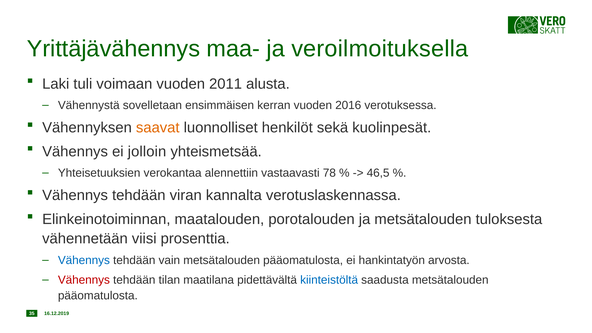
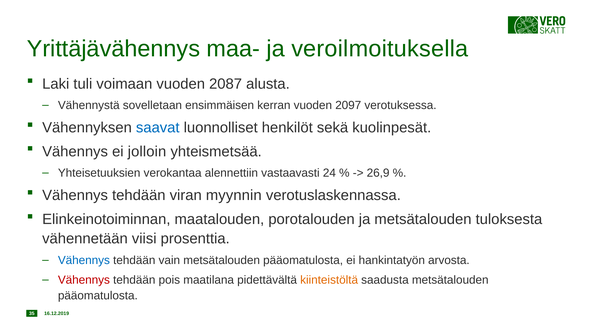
2011: 2011 -> 2087
2016: 2016 -> 2097
saavat colour: orange -> blue
78: 78 -> 24
46,5: 46,5 -> 26,9
kannalta: kannalta -> myynnin
tilan: tilan -> pois
kiinteistöltä colour: blue -> orange
